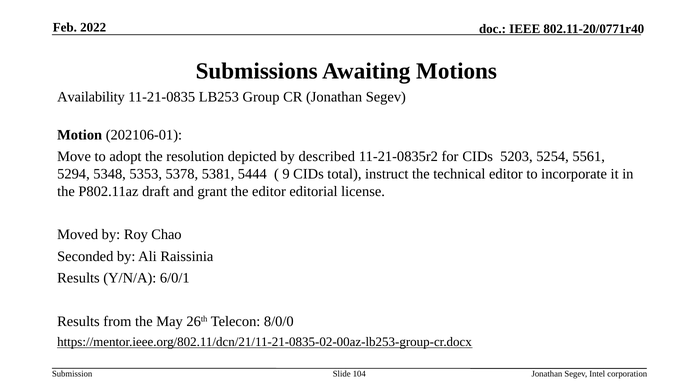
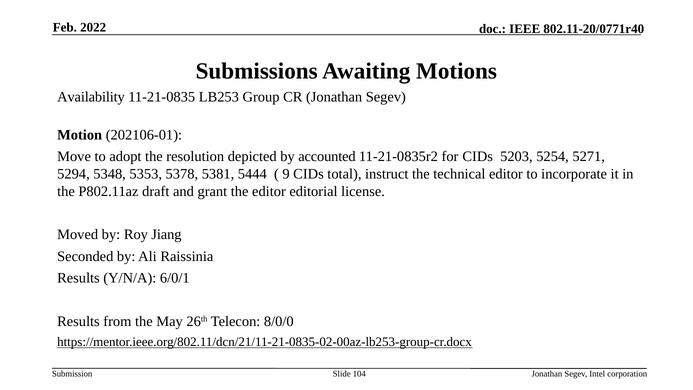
described: described -> accounted
5561: 5561 -> 5271
Chao: Chao -> Jiang
